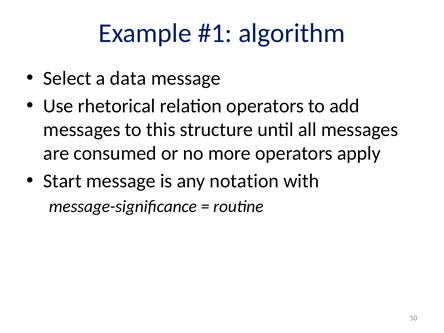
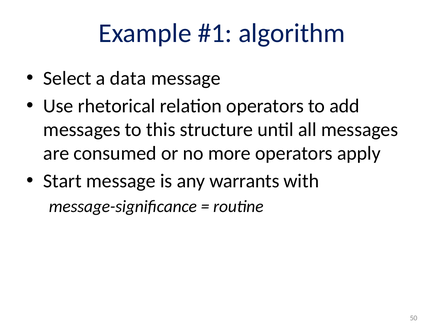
notation: notation -> warrants
